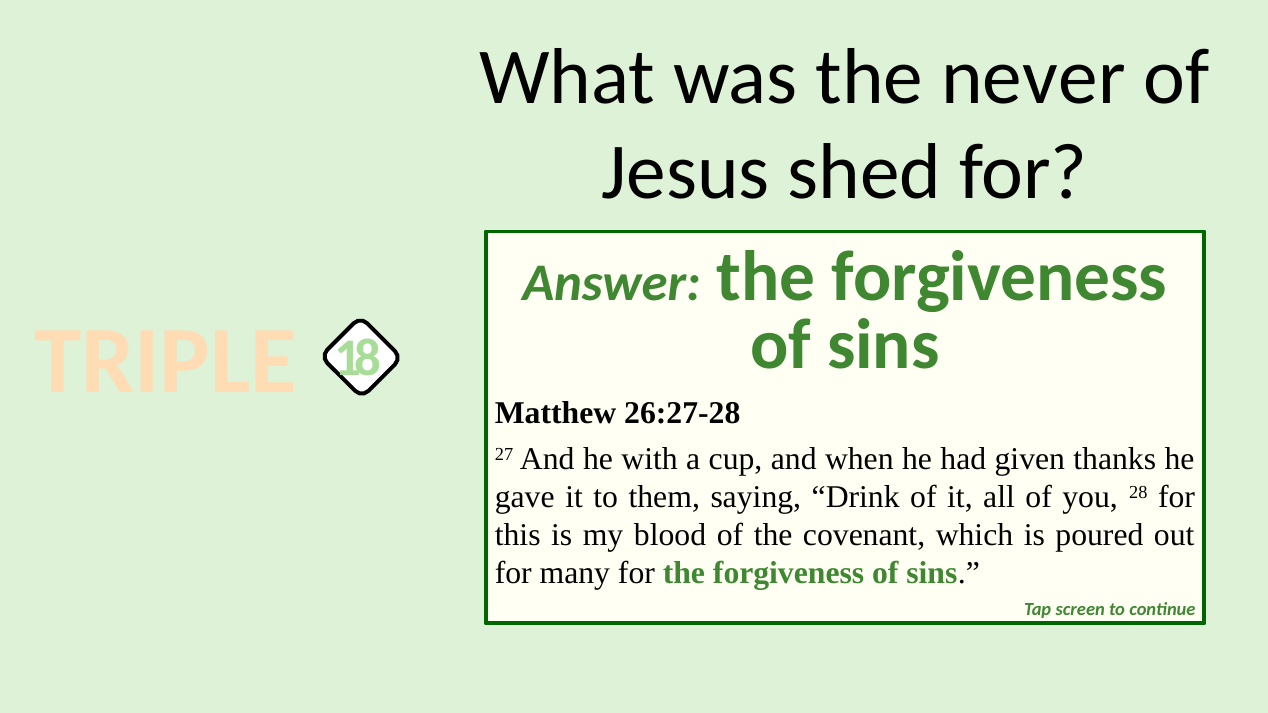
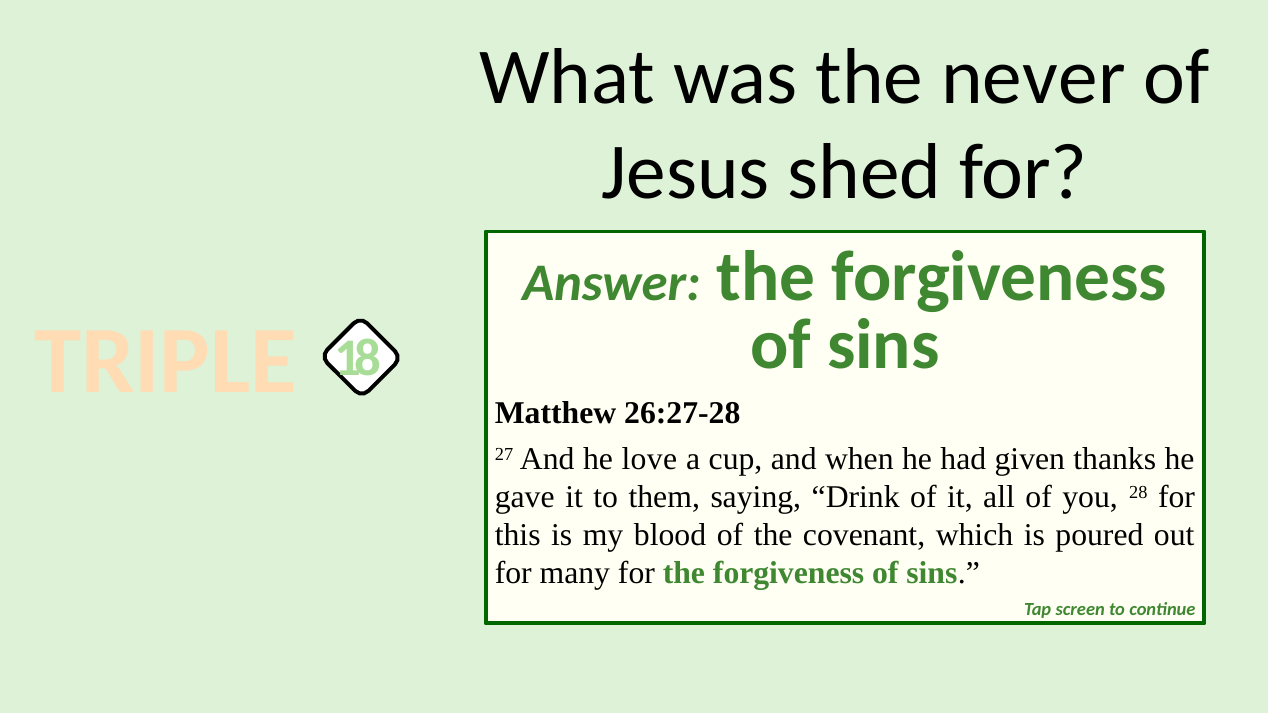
with: with -> love
